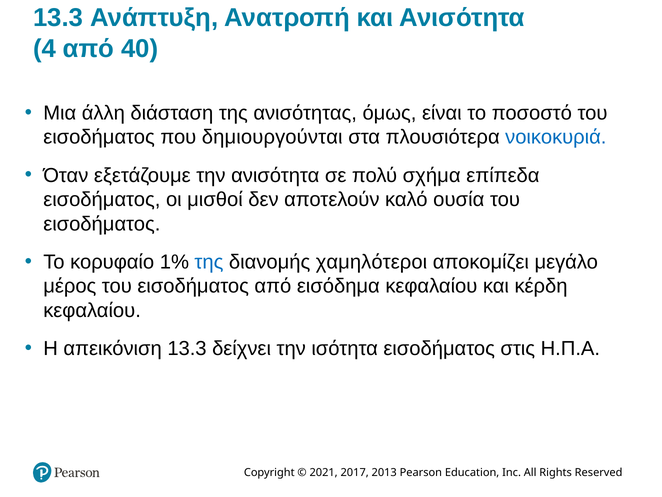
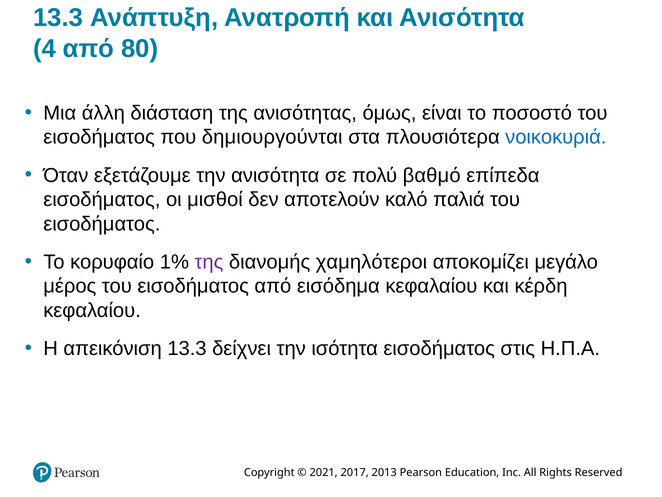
40: 40 -> 80
σχήμα: σχήμα -> βαθμό
ουσία: ουσία -> παλιά
της at (209, 262) colour: blue -> purple
